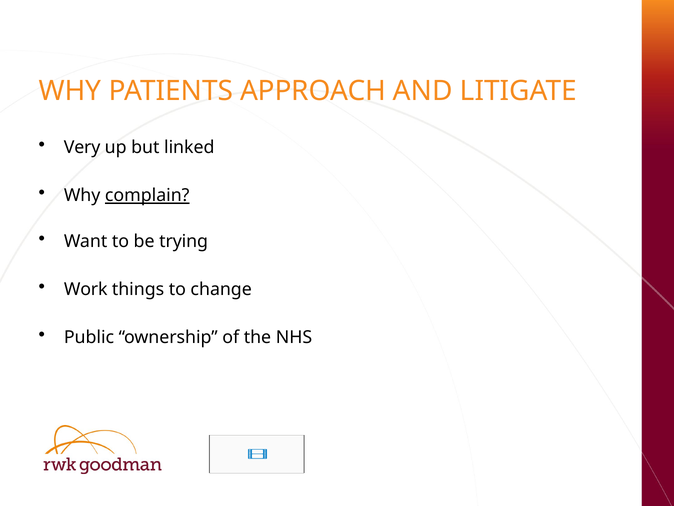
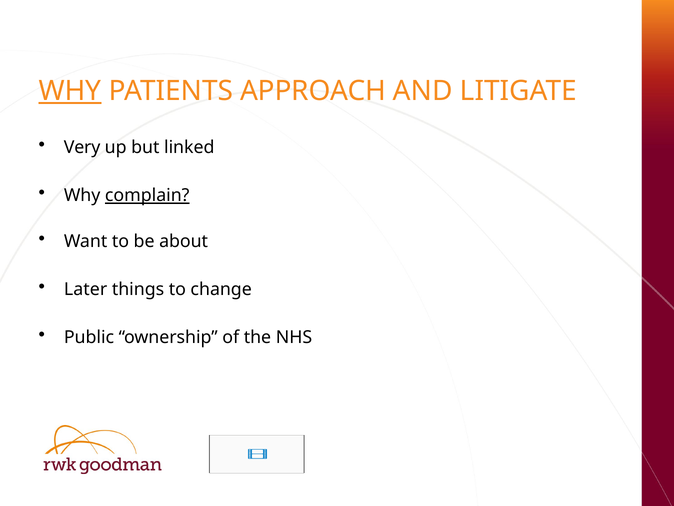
WHY at (70, 91) underline: none -> present
trying: trying -> about
Work: Work -> Later
